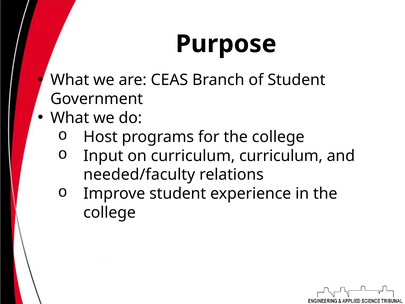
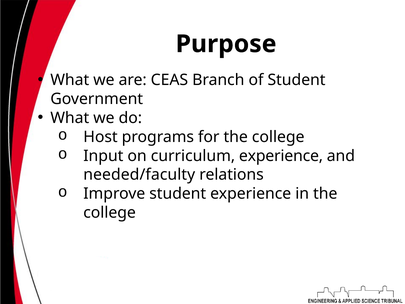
curriculum curriculum: curriculum -> experience
